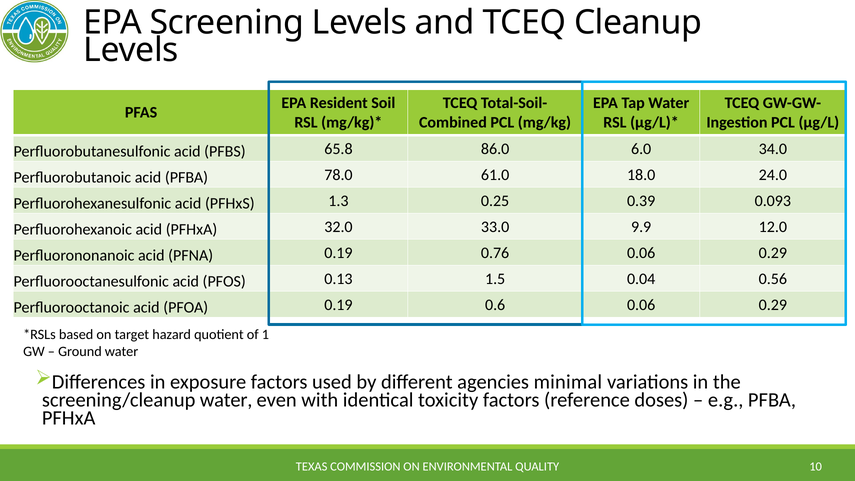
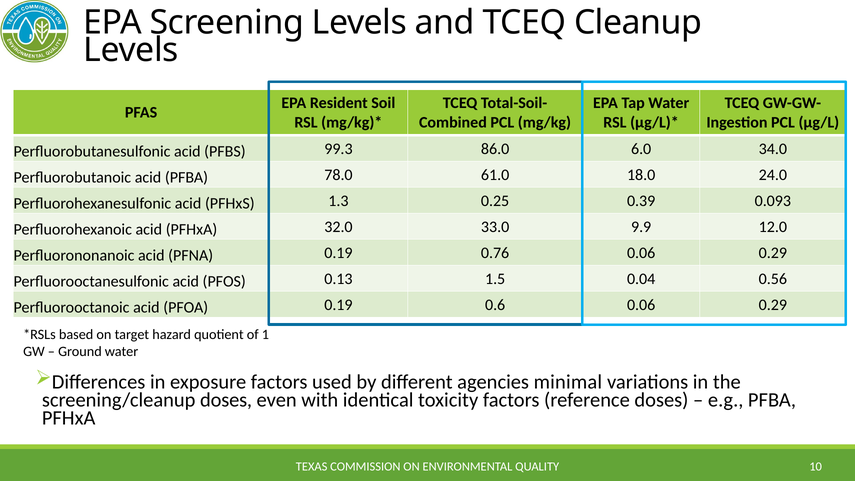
65.8: 65.8 -> 99.3
screening/cleanup water: water -> doses
